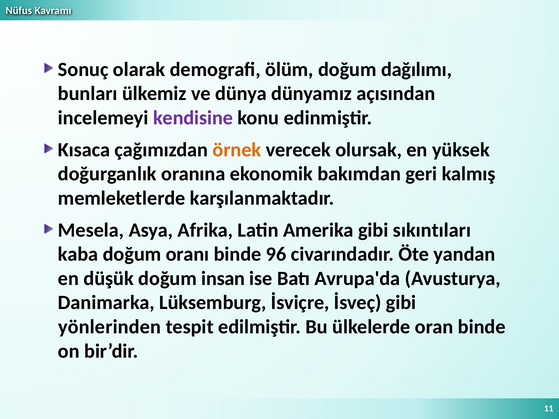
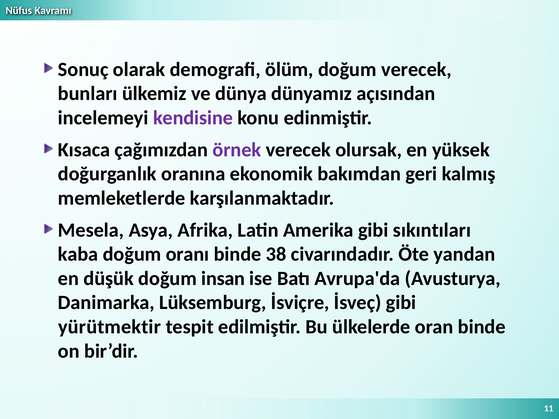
doğum dağılımı: dağılımı -> verecek
örnek colour: orange -> purple
96: 96 -> 38
yönlerinden: yönlerinden -> yürütmektir
